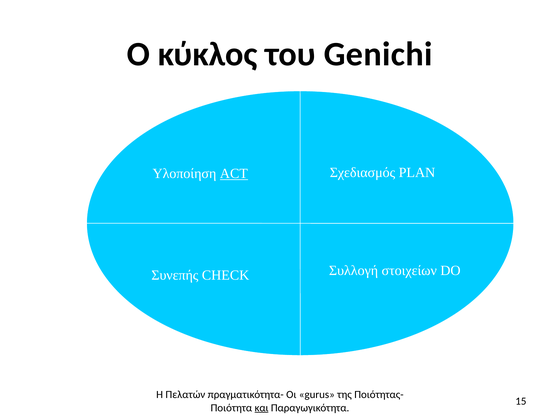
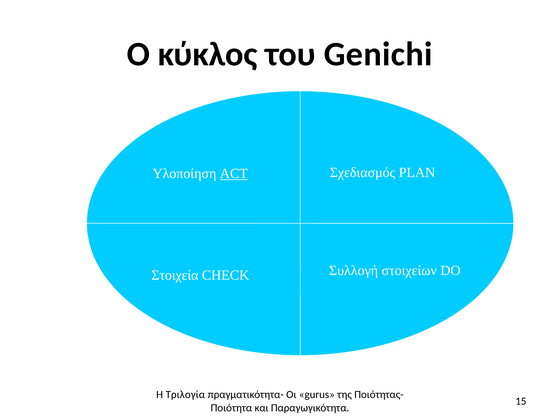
Συνεπής: Συνεπής -> Στοιχεία
Πελατών: Πελατών -> Τριλογία
και underline: present -> none
